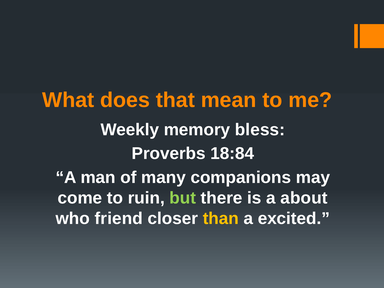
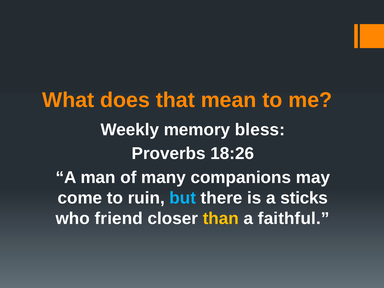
18:84: 18:84 -> 18:26
but colour: light green -> light blue
about: about -> sticks
excited: excited -> faithful
